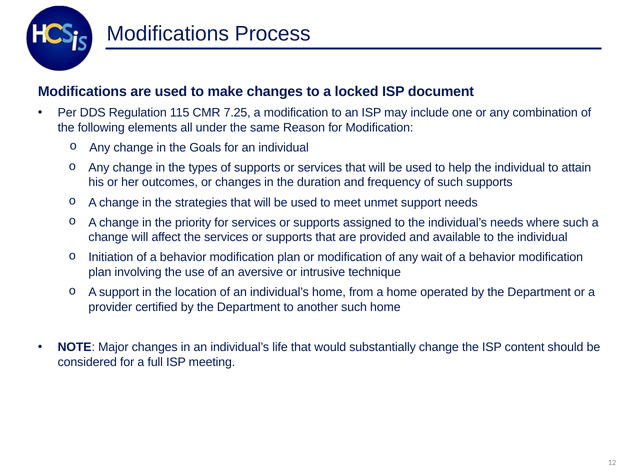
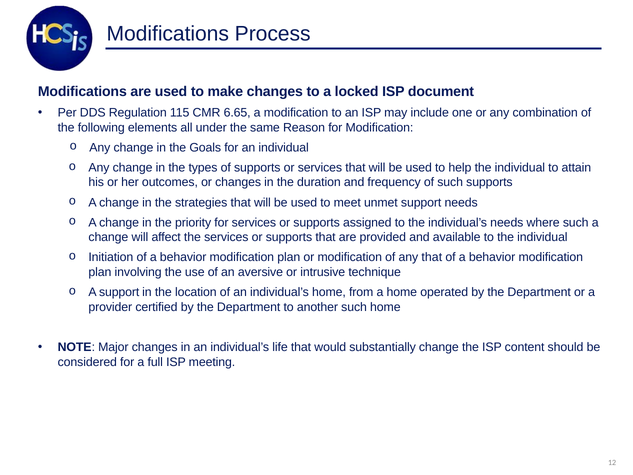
7.25: 7.25 -> 6.65
any wait: wait -> that
